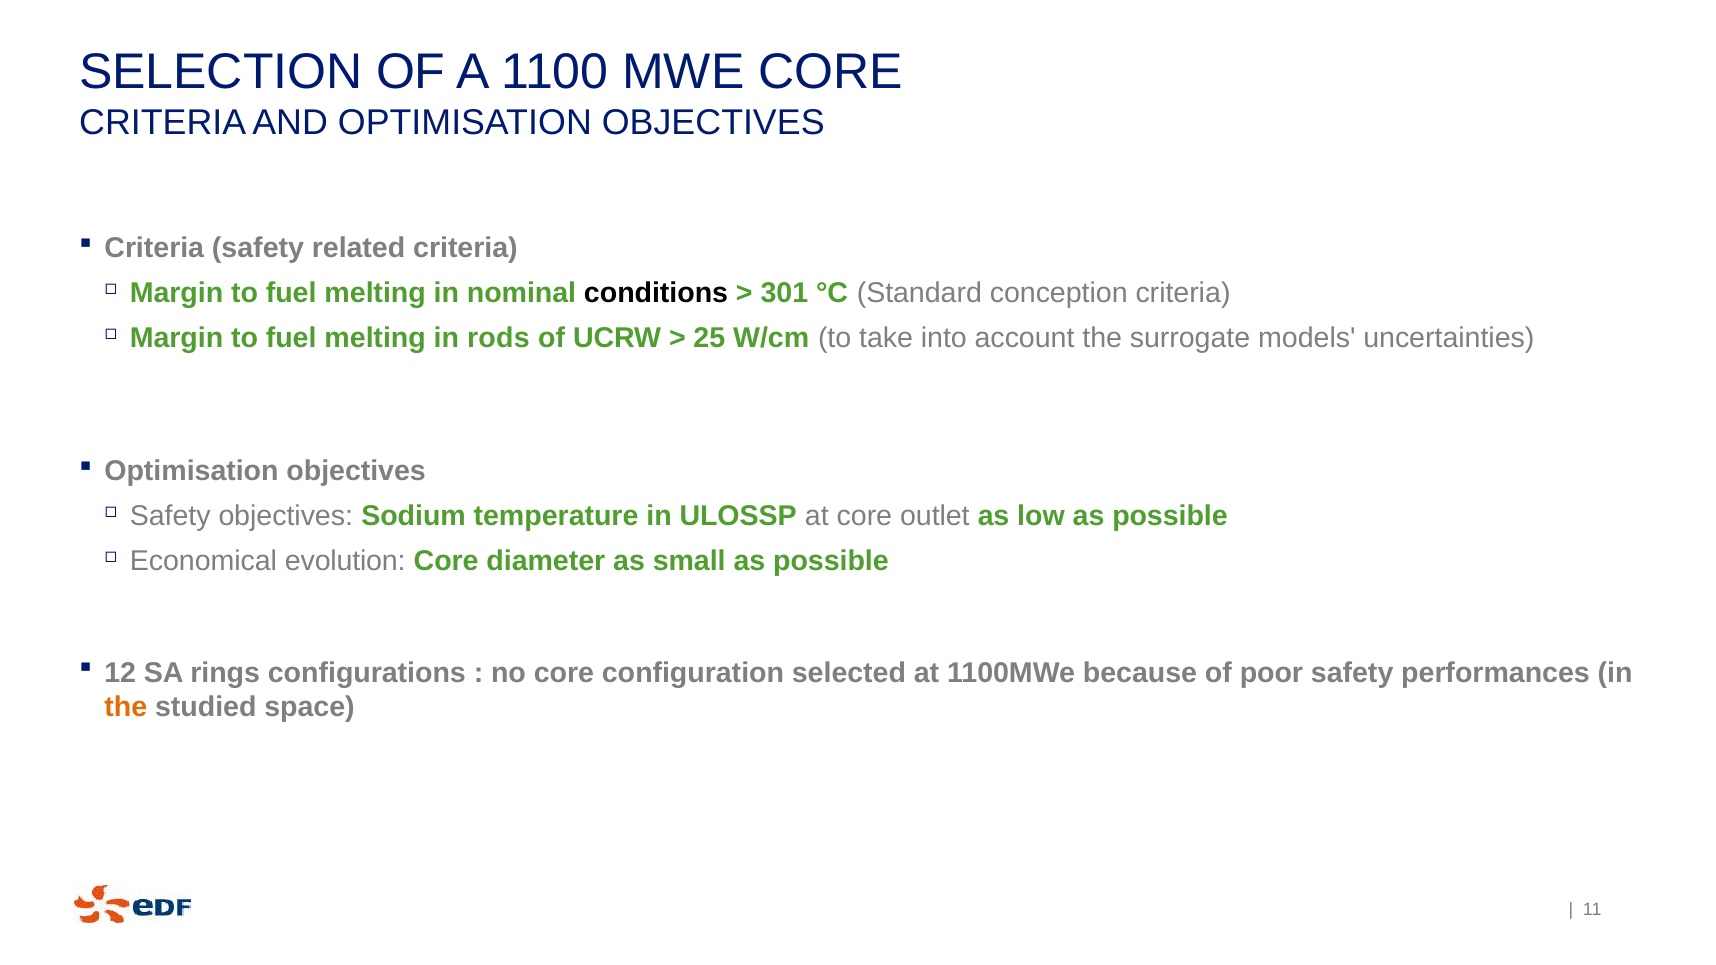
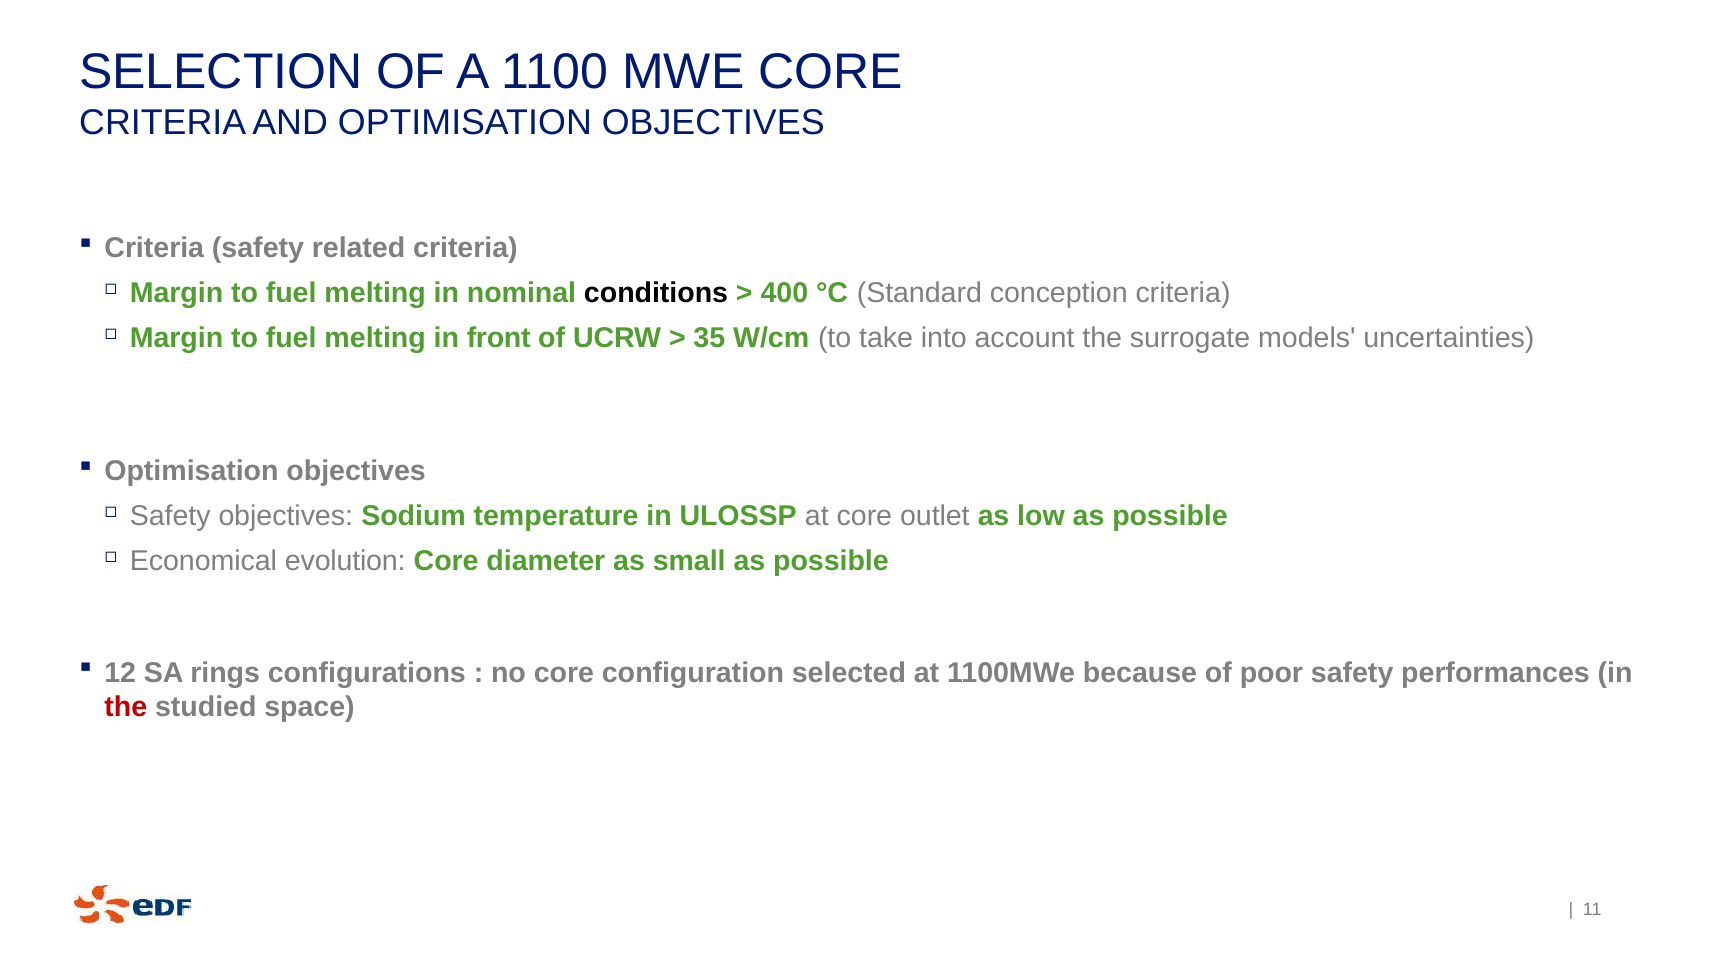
301: 301 -> 400
rods: rods -> front
25: 25 -> 35
the at (126, 707) colour: orange -> red
